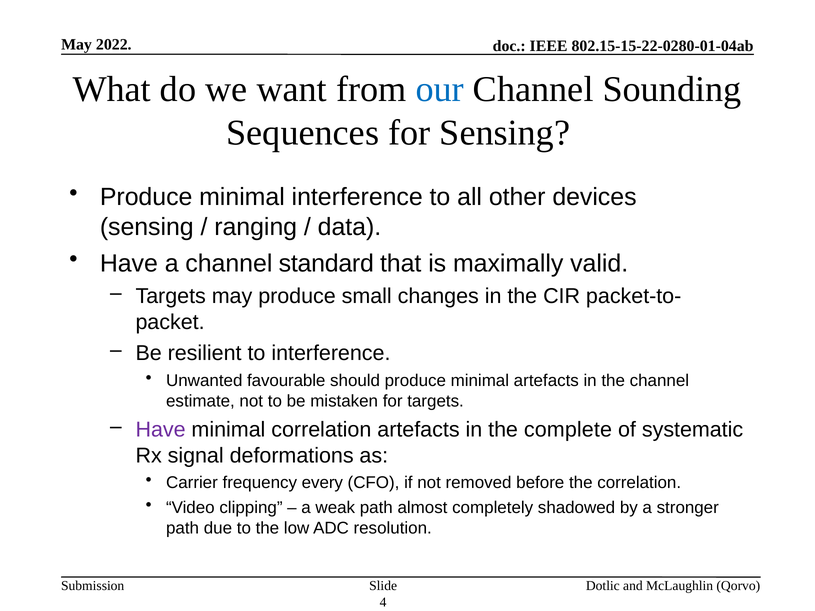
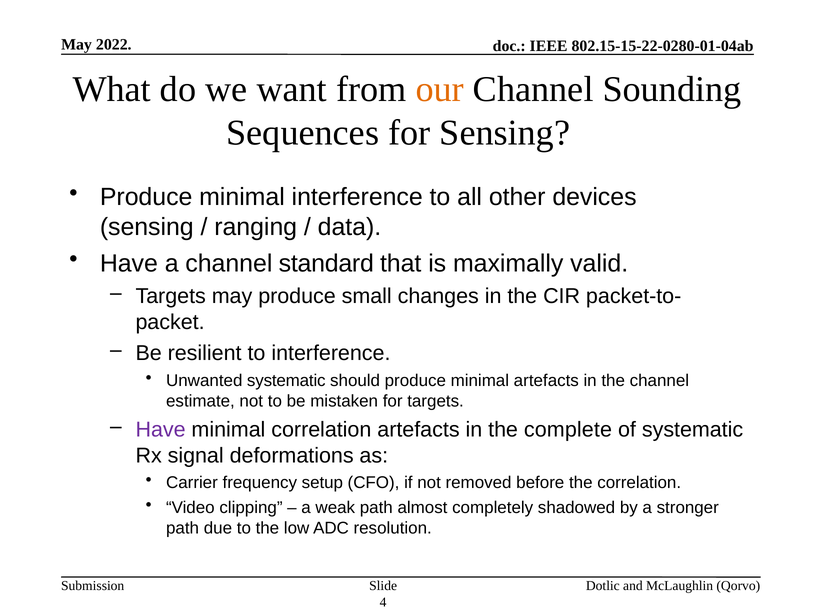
our colour: blue -> orange
Unwanted favourable: favourable -> systematic
every: every -> setup
